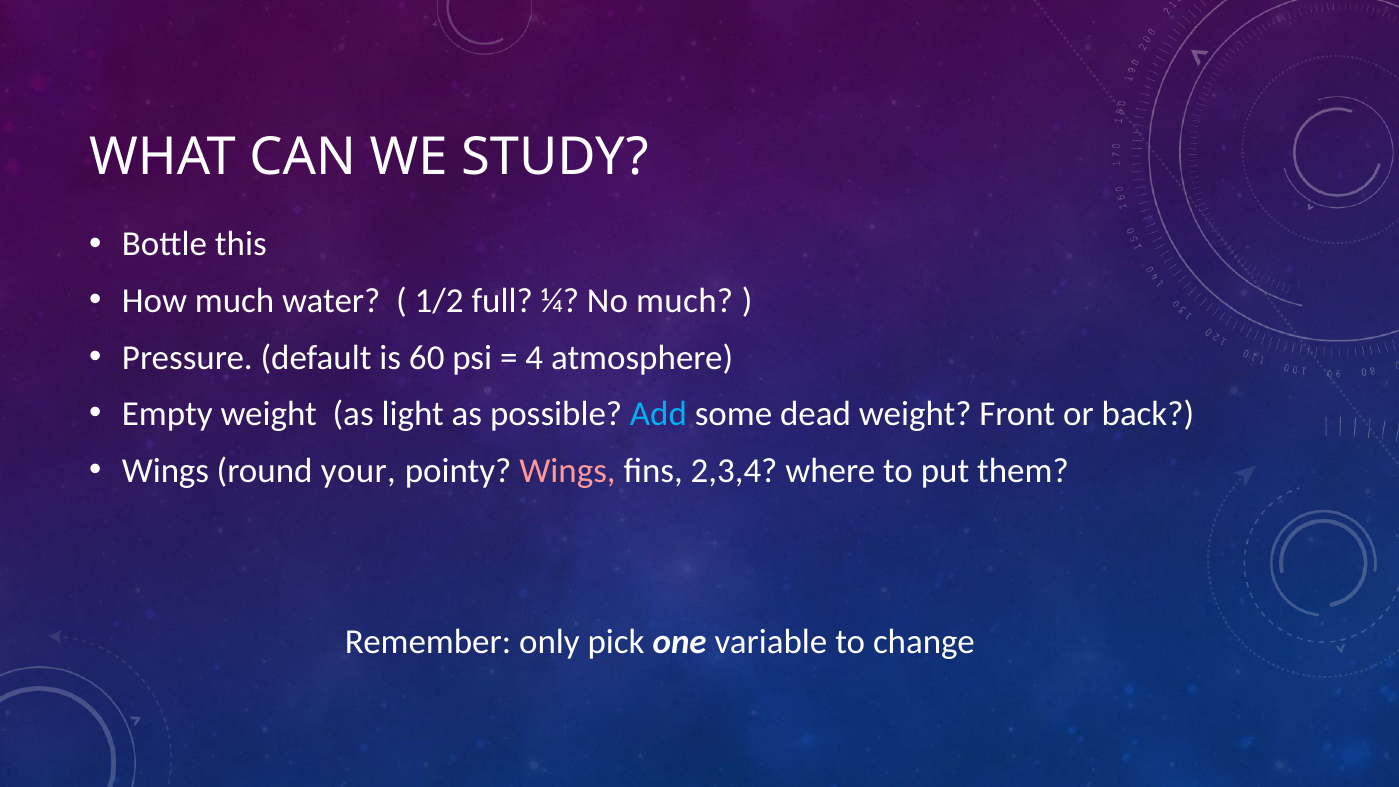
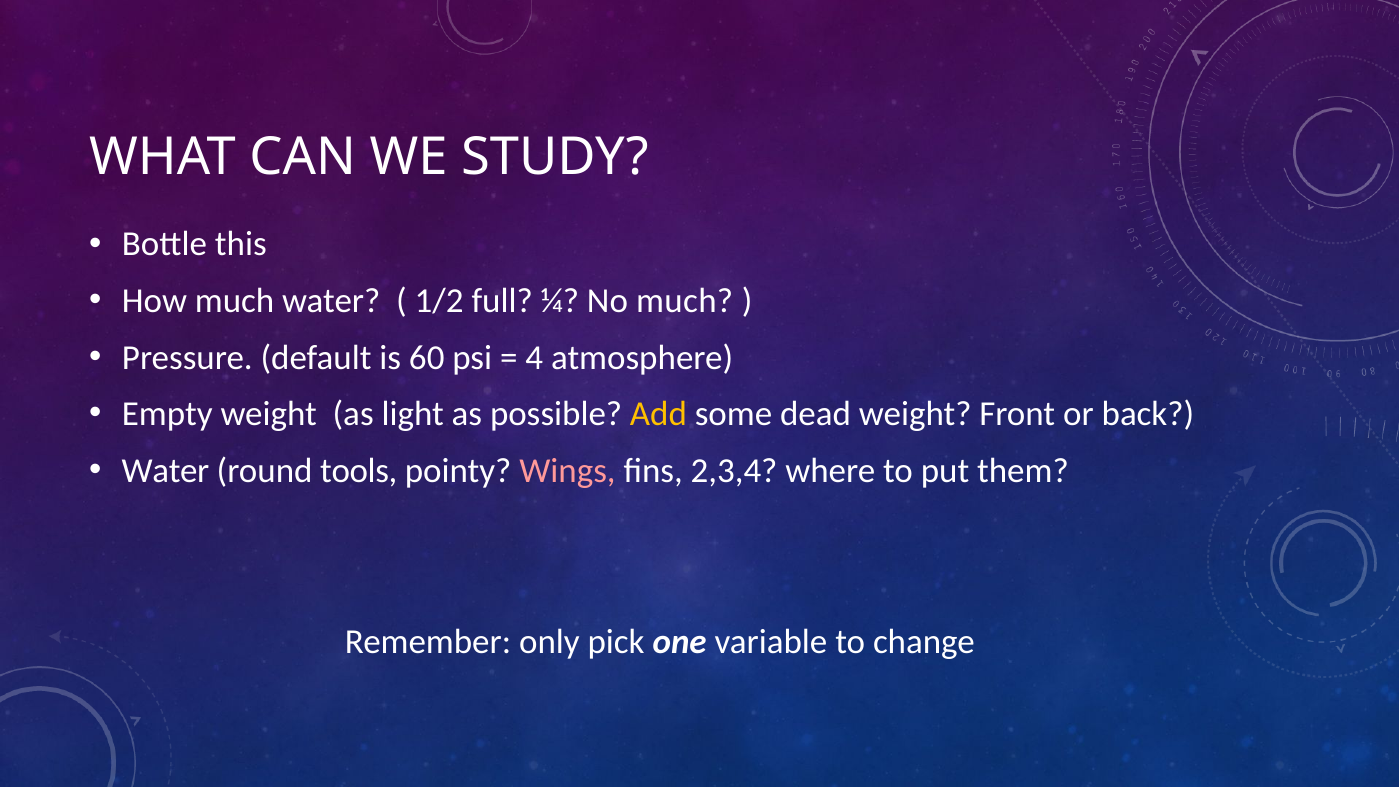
Add colour: light blue -> yellow
Wings at (165, 471): Wings -> Water
your: your -> tools
